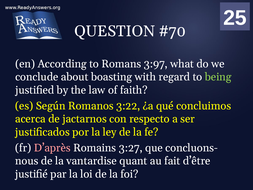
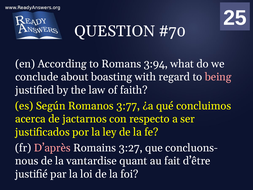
3:97: 3:97 -> 3:94
being colour: light green -> pink
3:22: 3:22 -> 3:77
